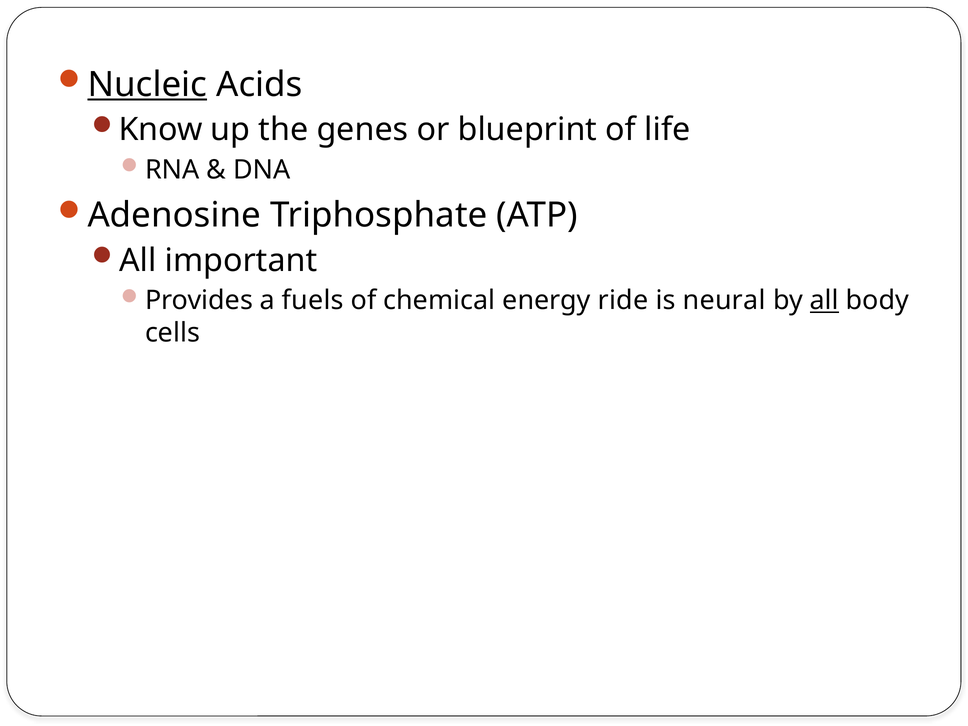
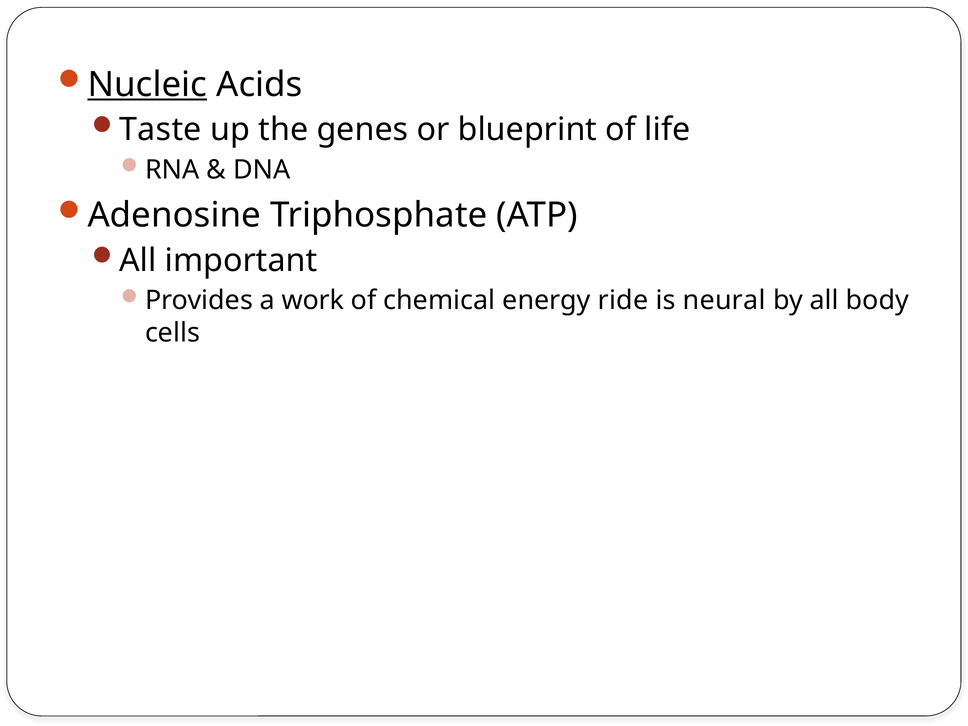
Know: Know -> Taste
fuels: fuels -> work
all at (824, 301) underline: present -> none
